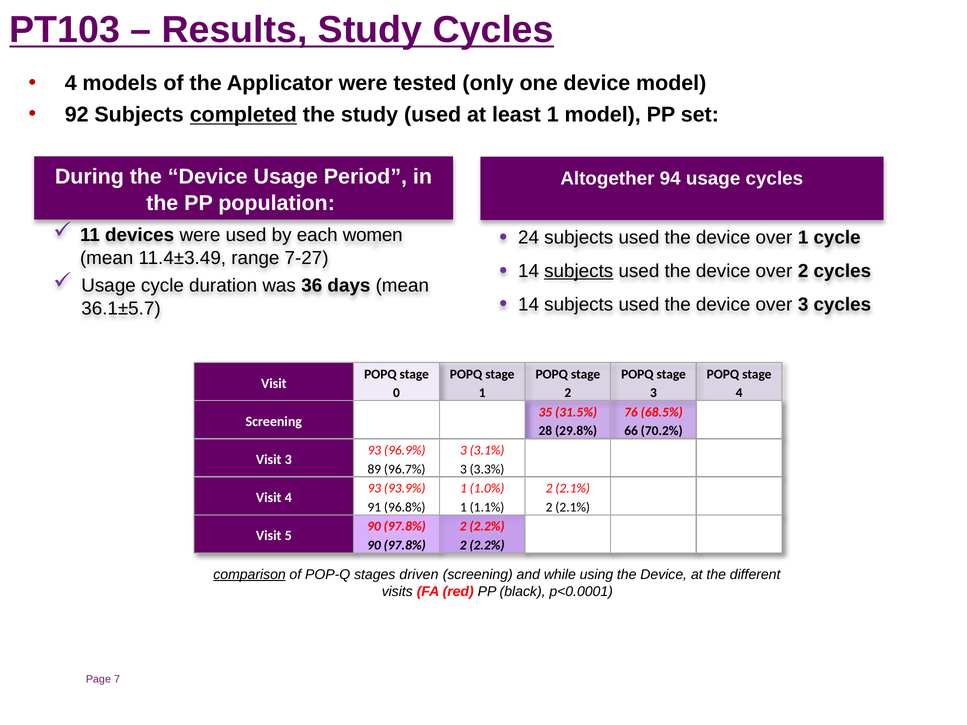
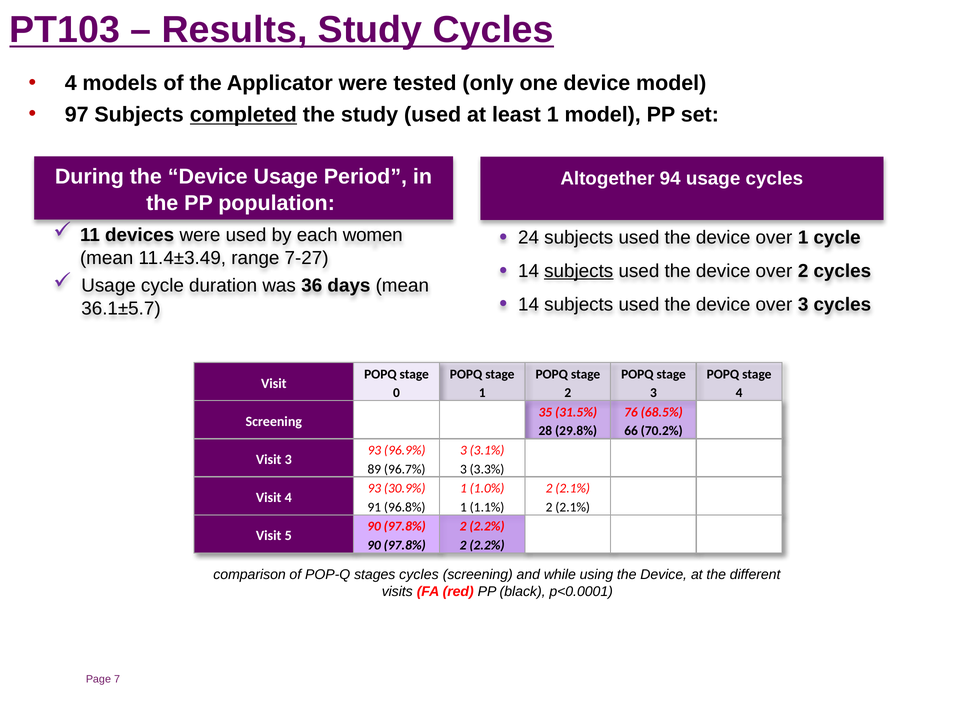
92: 92 -> 97
93.9%: 93.9% -> 30.9%
comparison underline: present -> none
stages driven: driven -> cycles
